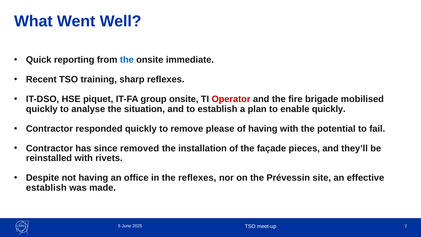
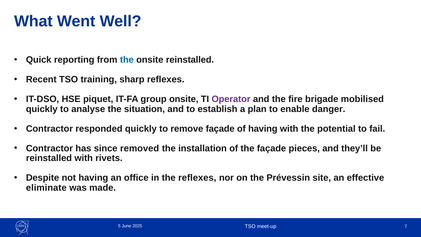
onsite immediate: immediate -> reinstalled
Operator colour: red -> purple
enable quickly: quickly -> danger
remove please: please -> façade
establish at (46, 188): establish -> eliminate
